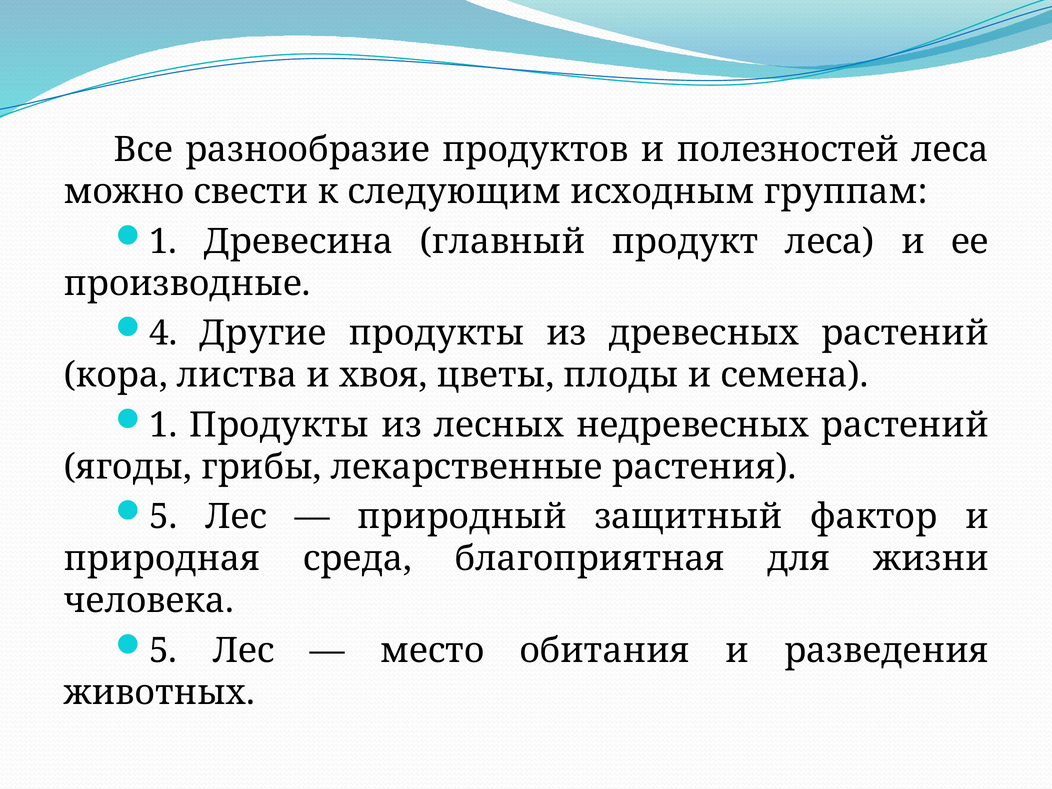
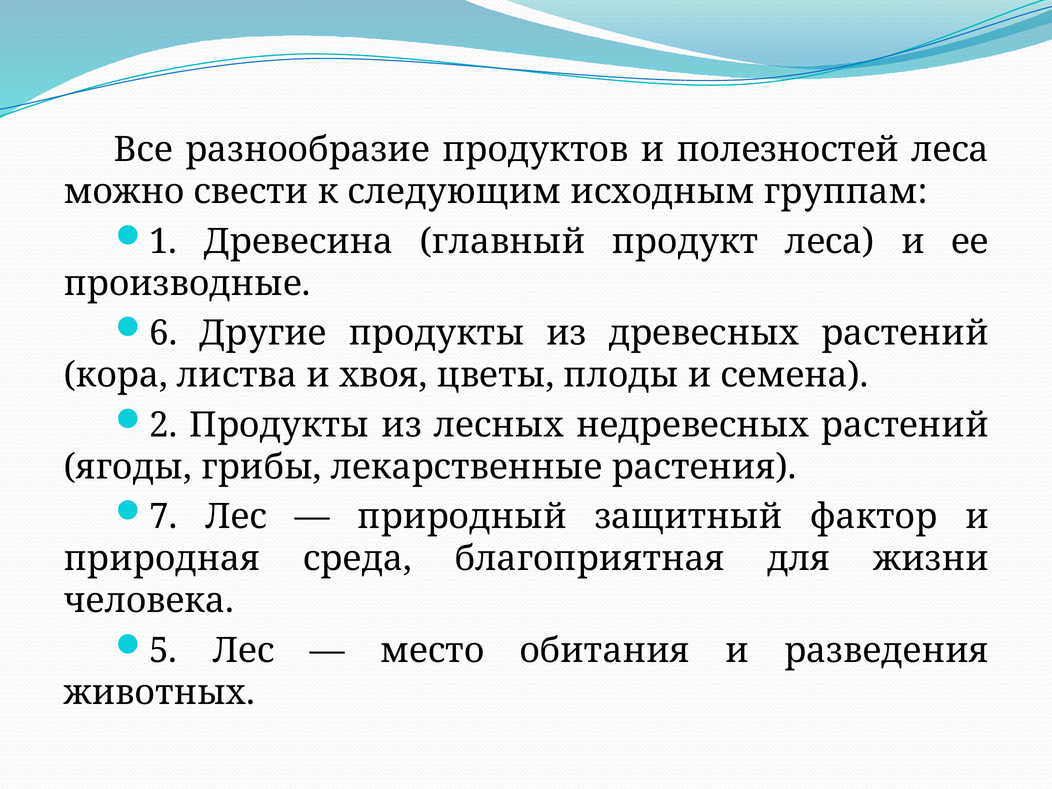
4: 4 -> 6
1 at (163, 425): 1 -> 2
5 at (163, 517): 5 -> 7
